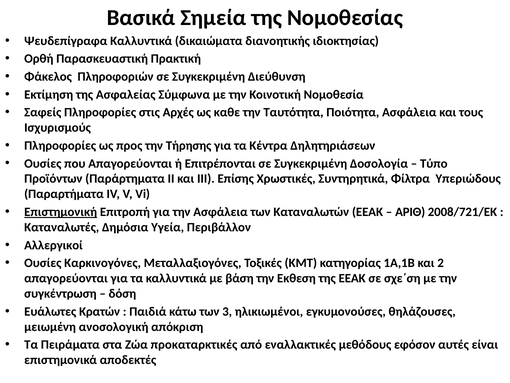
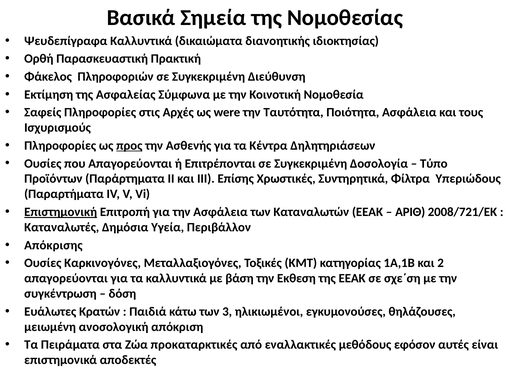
καθε: καθε -> were
προς underline: none -> present
Τήρησης: Τήρησης -> Ασθενής
Αλλεργικοί: Αλλεργικοί -> Απόκρισης
